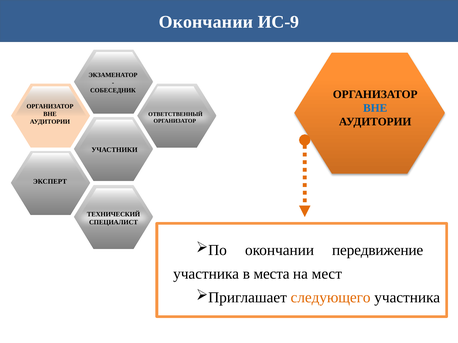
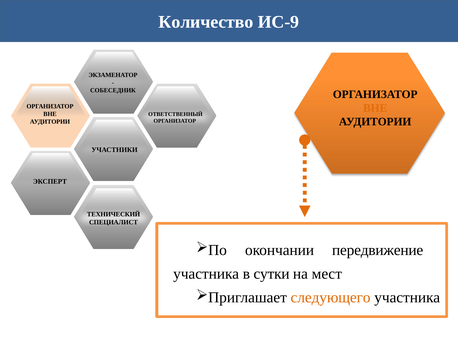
Окончании at (206, 22): Окончании -> Количество
ВНЕ at (375, 108) colour: blue -> orange
места: места -> сутки
